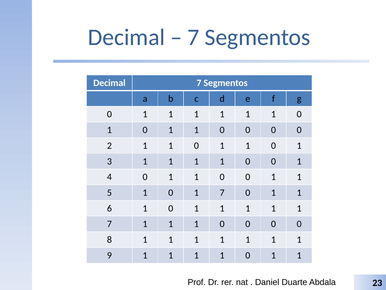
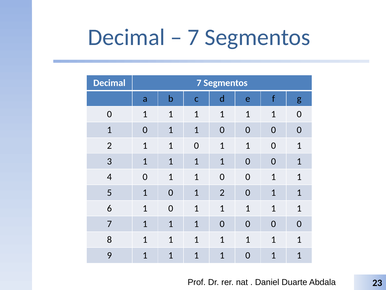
0 1 7: 7 -> 2
